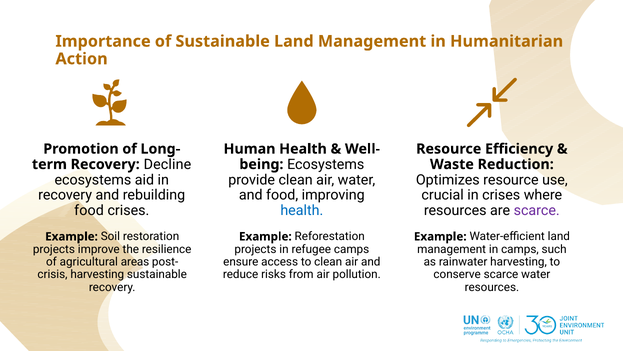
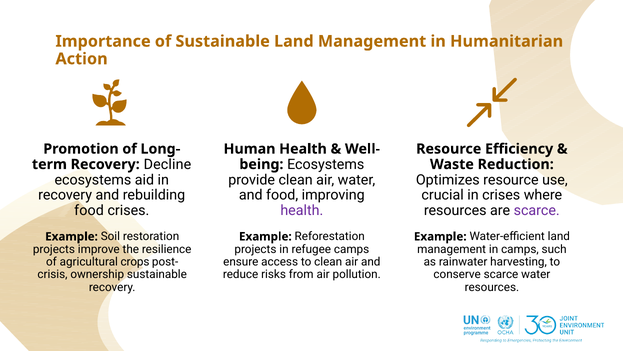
health at (302, 210) colour: blue -> purple
areas: areas -> crops
harvesting at (97, 274): harvesting -> ownership
